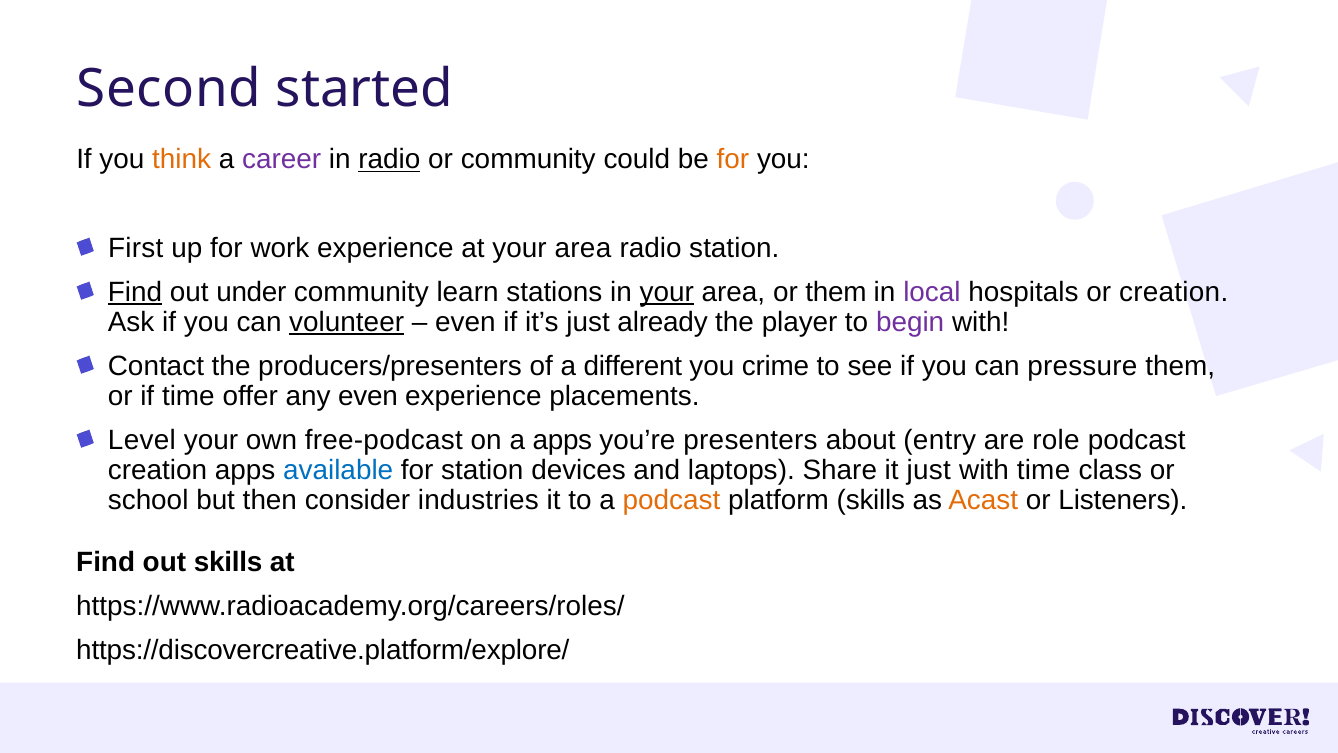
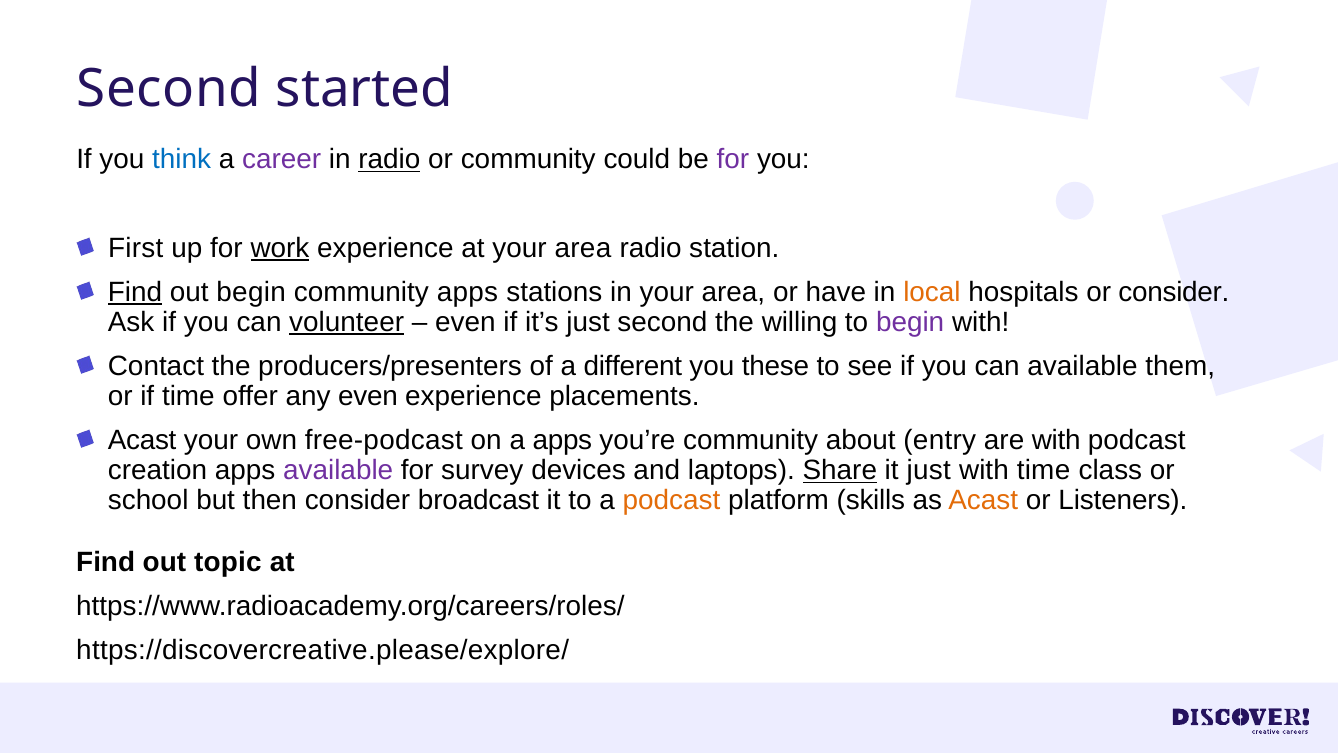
think colour: orange -> blue
for at (733, 160) colour: orange -> purple
work underline: none -> present
out under: under -> begin
community learn: learn -> apps
your at (667, 292) underline: present -> none
or them: them -> have
local colour: purple -> orange
or creation: creation -> consider
just already: already -> second
player: player -> willing
crime: crime -> these
can pressure: pressure -> available
Level at (142, 440): Level -> Acast
you’re presenters: presenters -> community
are role: role -> with
available at (338, 470) colour: blue -> purple
for station: station -> survey
Share underline: none -> present
industries: industries -> broadcast
out skills: skills -> topic
https://discovercreative.platform/explore/: https://discovercreative.platform/explore/ -> https://discovercreative.please/explore/
